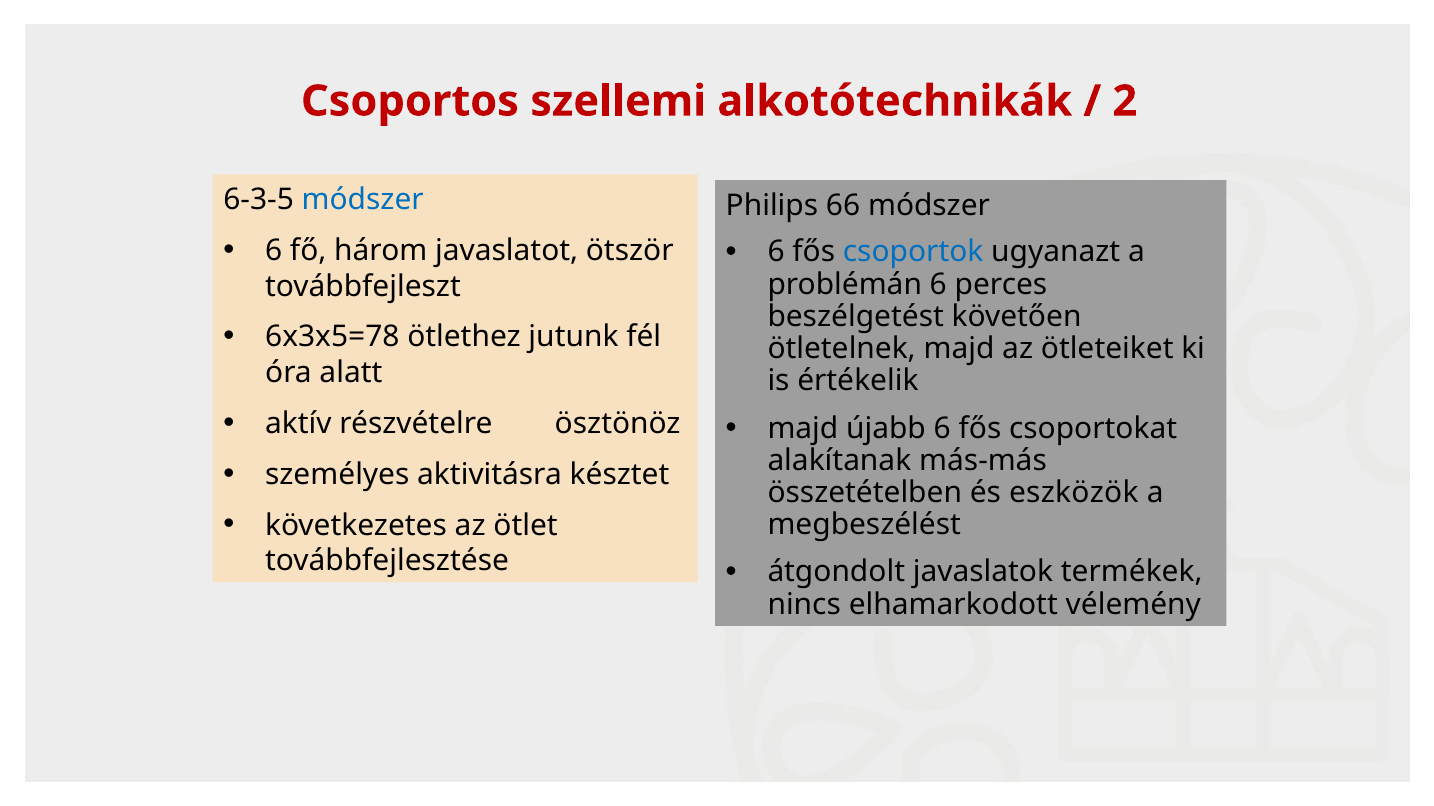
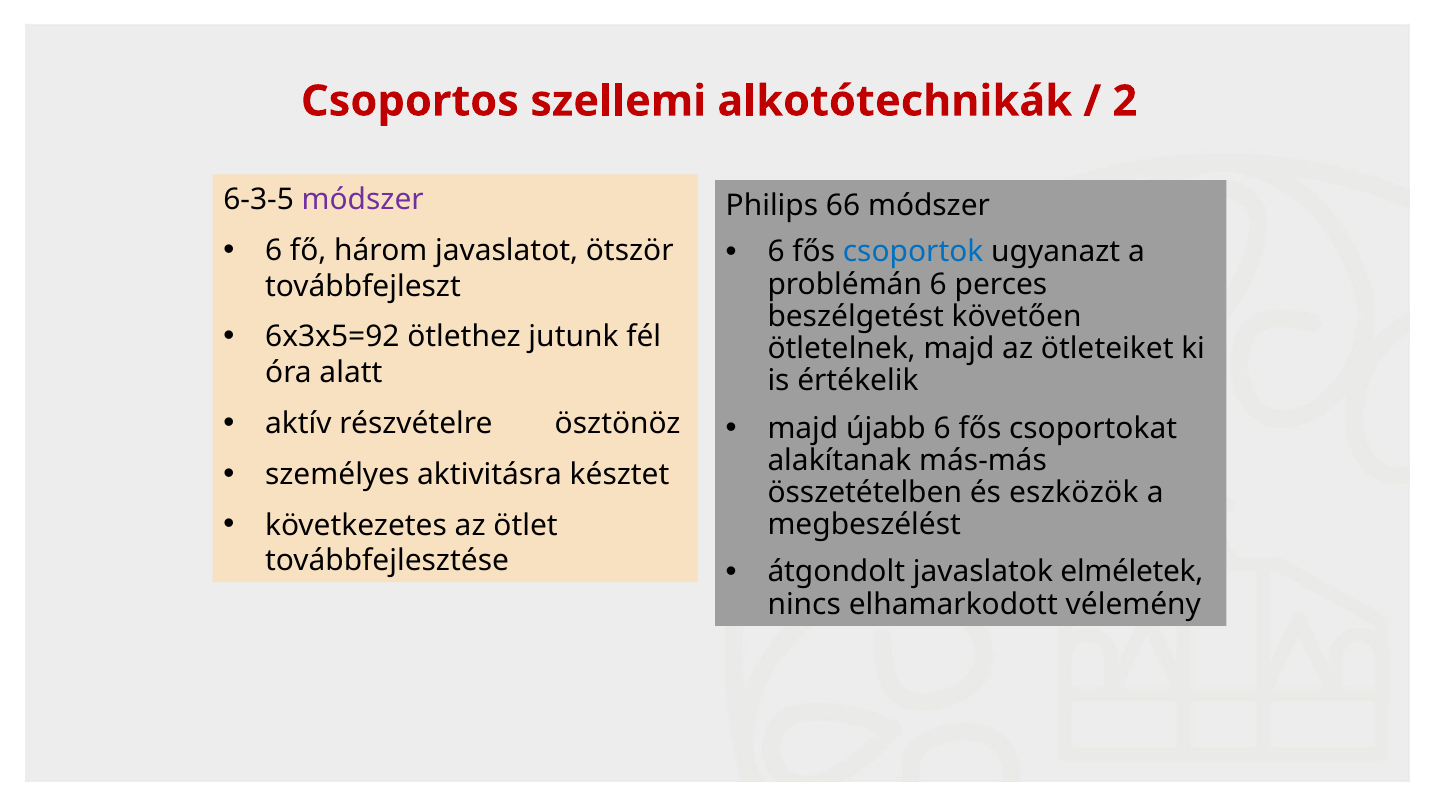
módszer at (363, 200) colour: blue -> purple
6x3x5=78: 6x3x5=78 -> 6x3x5=92
termékek: termékek -> elméletek
